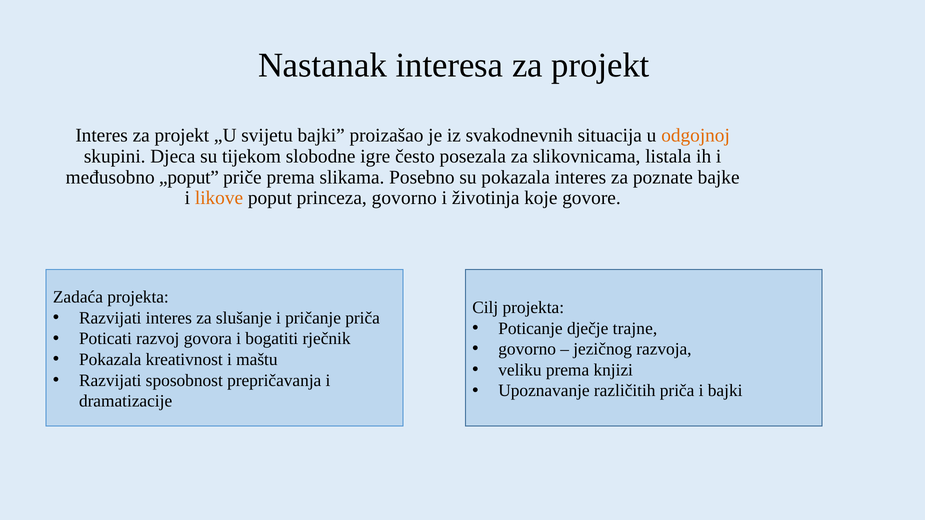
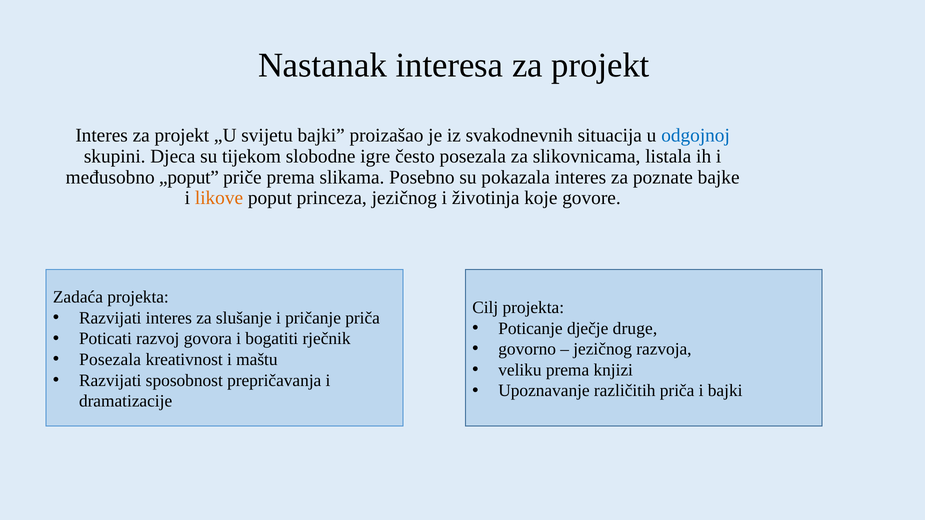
odgojnoj colour: orange -> blue
princeza govorno: govorno -> jezičnog
trajne: trajne -> druge
Pokazala at (110, 360): Pokazala -> Posezala
